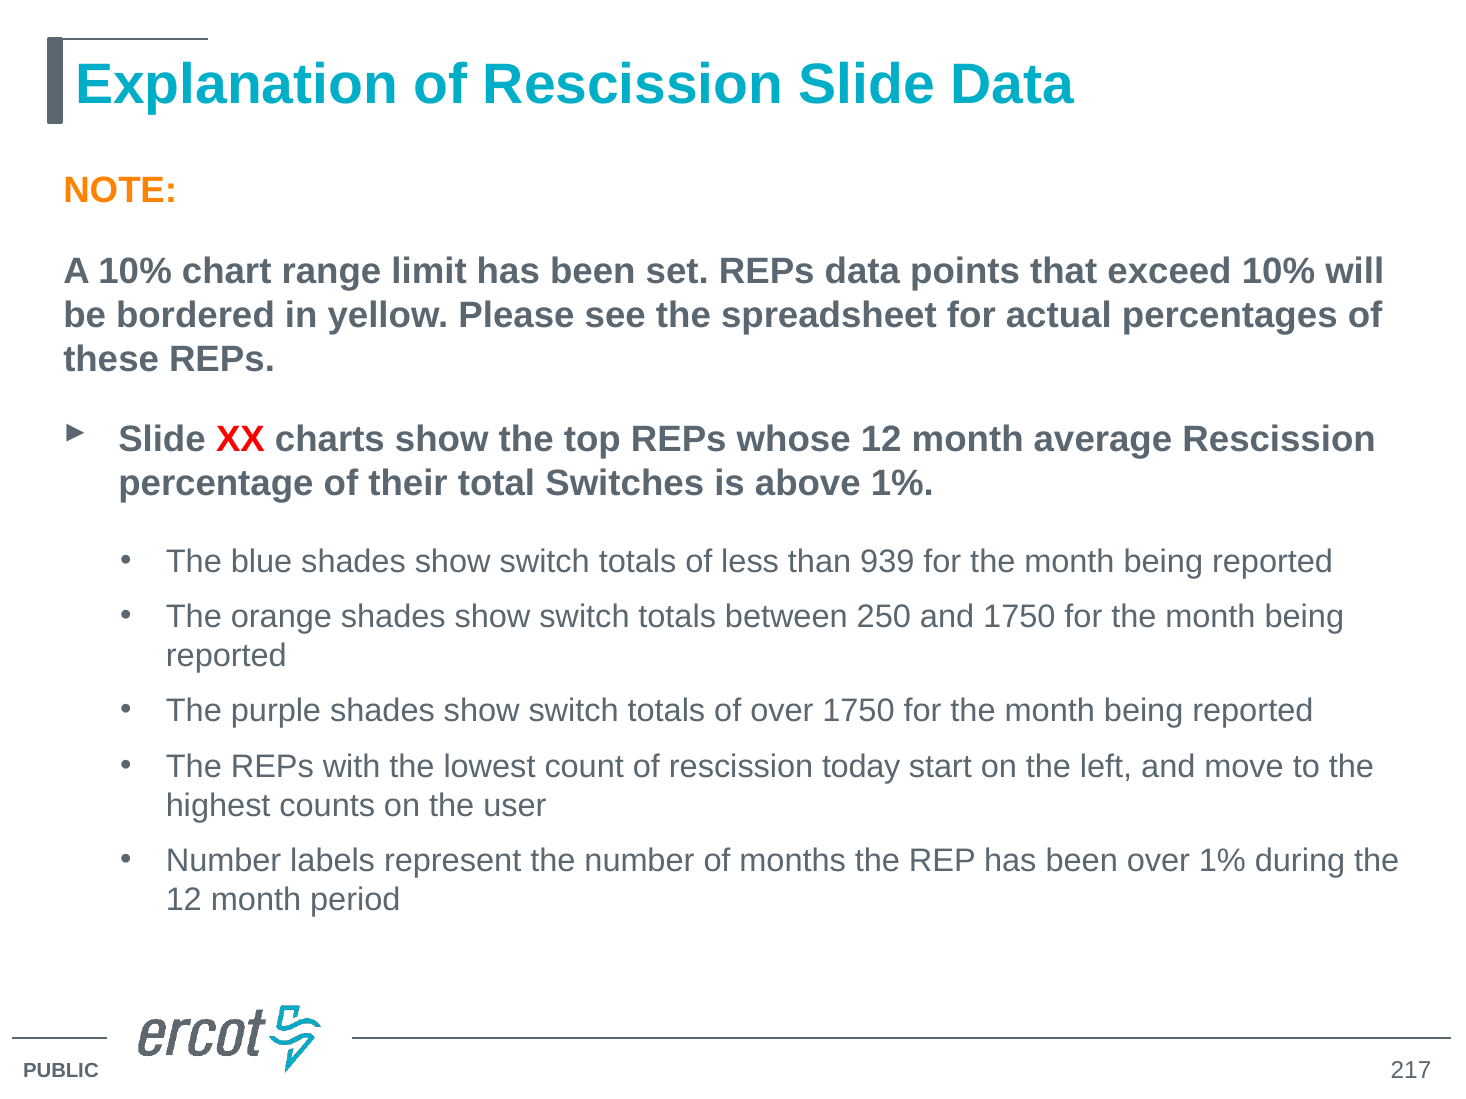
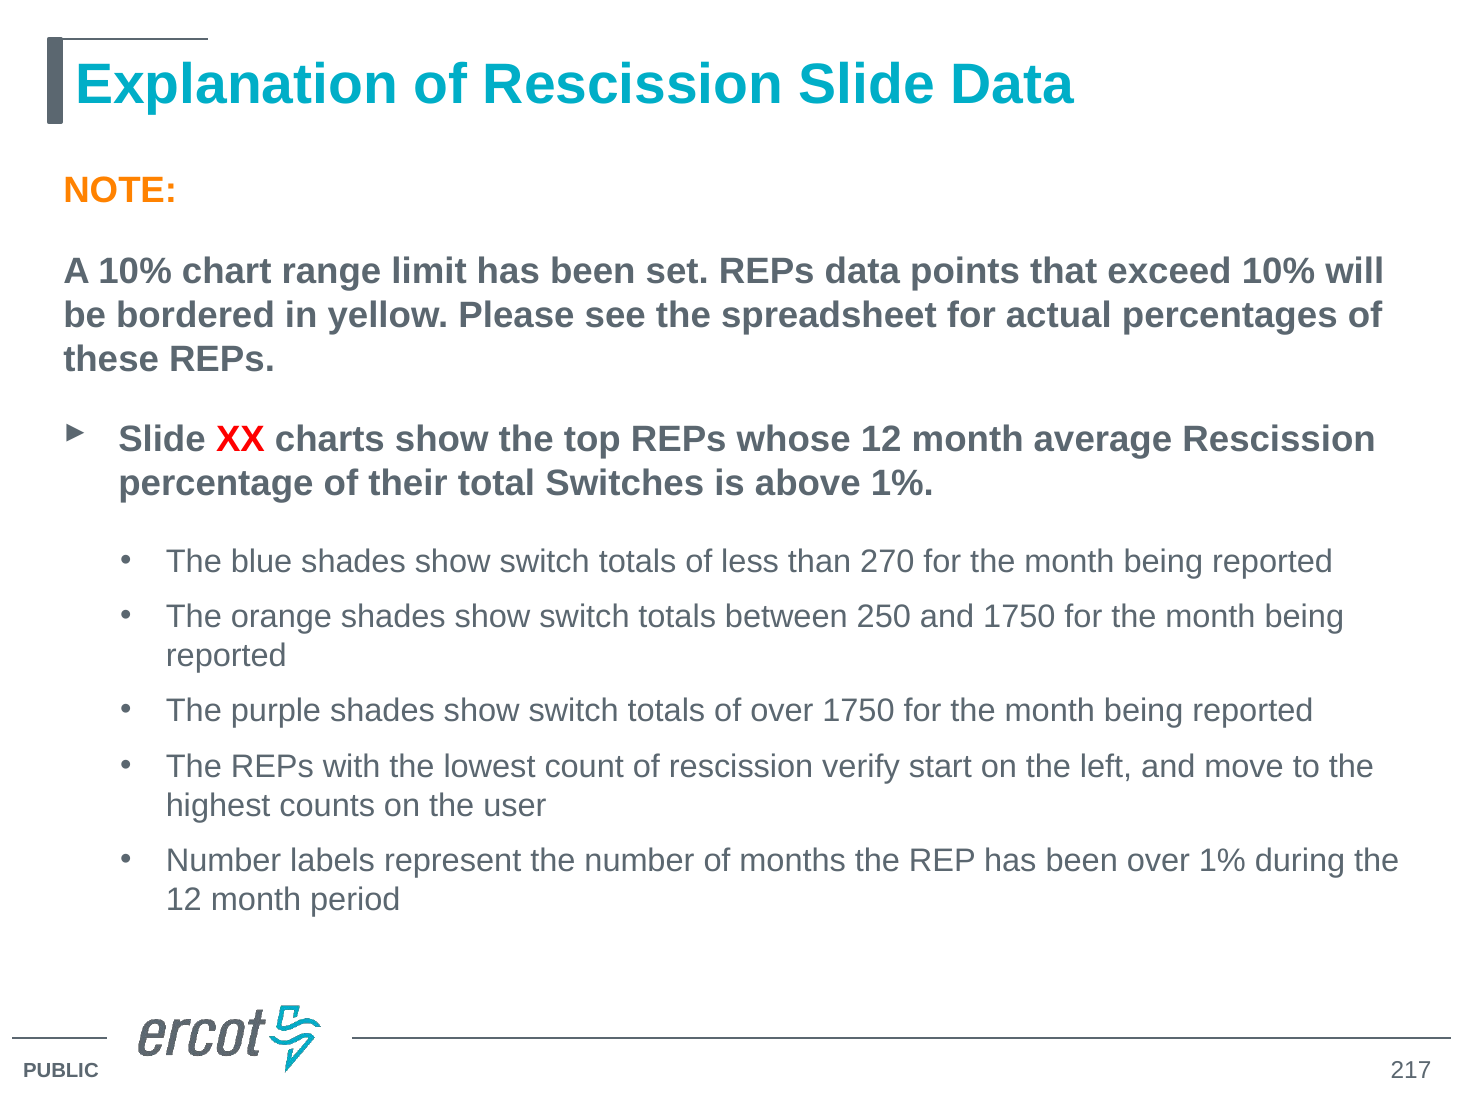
939: 939 -> 270
today: today -> verify
